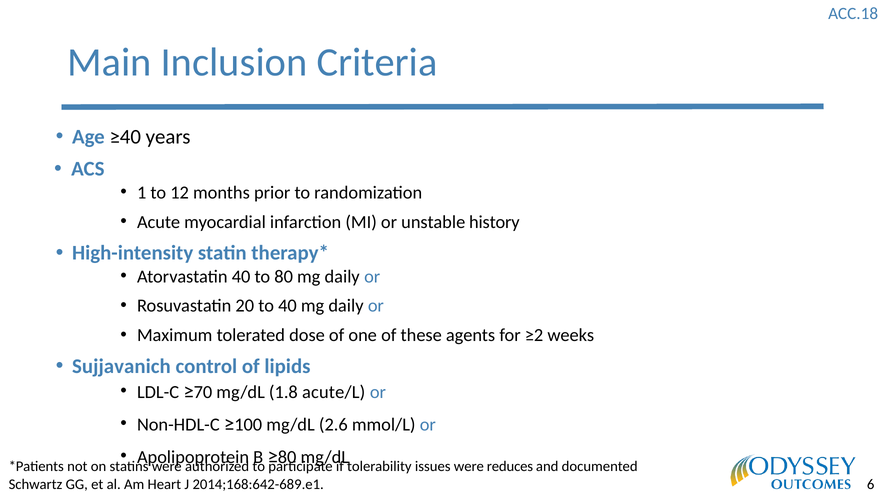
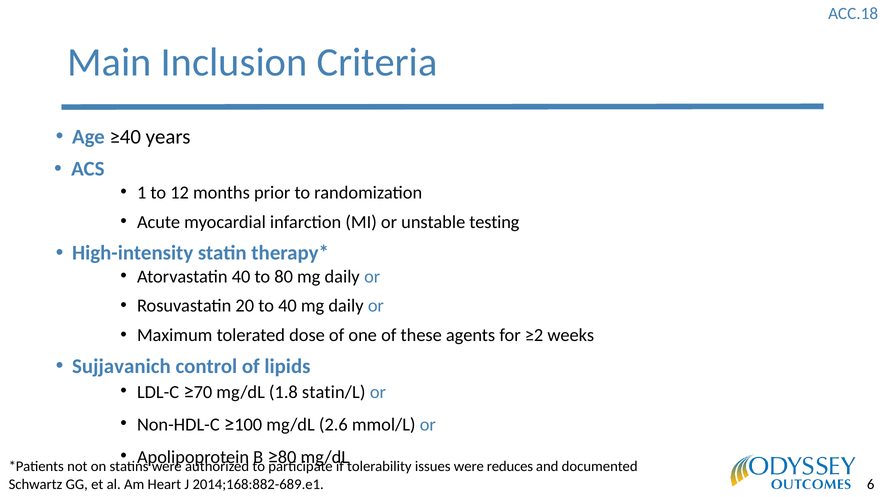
history: history -> testing
acute/L: acute/L -> statin/L
2014;168:642-689.e1: 2014;168:642-689.e1 -> 2014;168:882-689.e1
